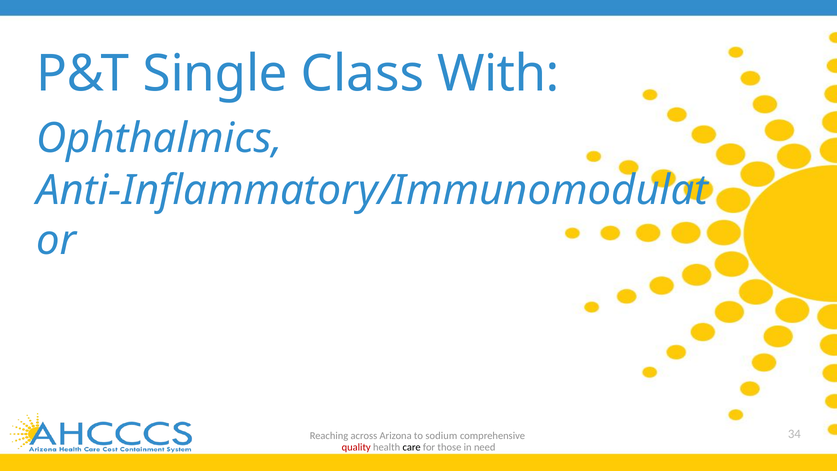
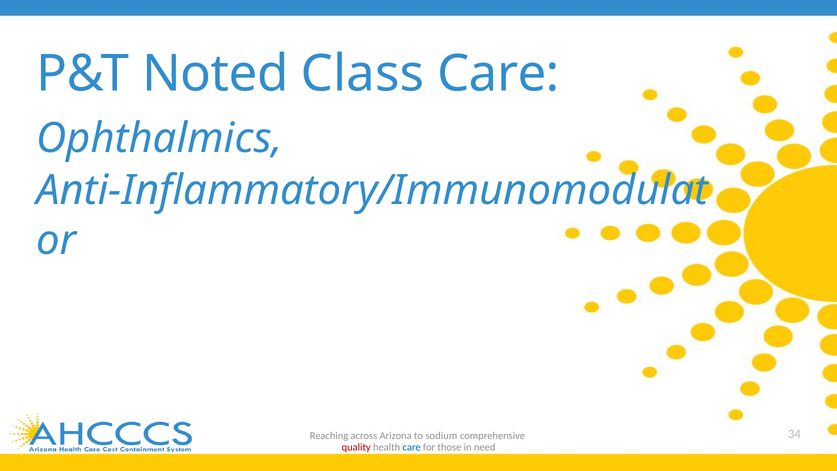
Single: Single -> Noted
Class With: With -> Care
care at (412, 447) colour: black -> blue
